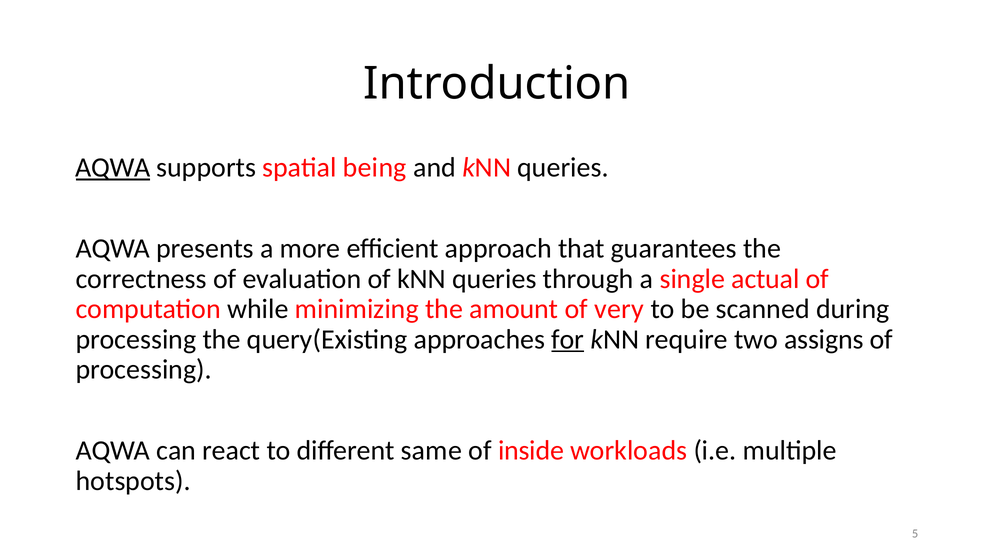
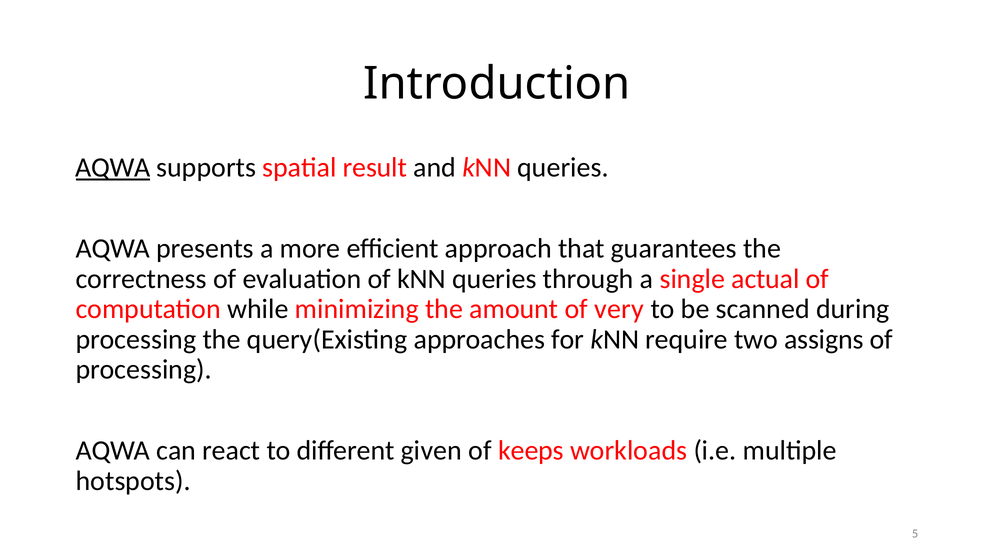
being: being -> result
for underline: present -> none
same: same -> given
inside: inside -> keeps
